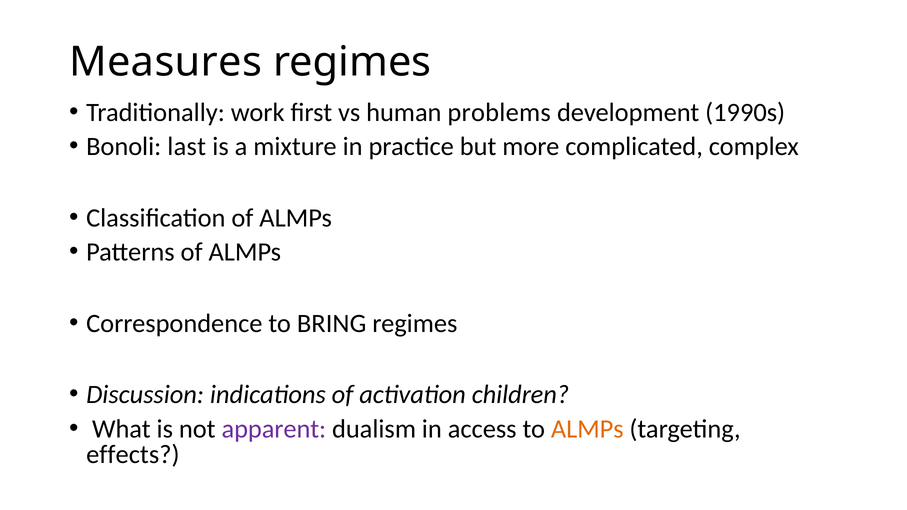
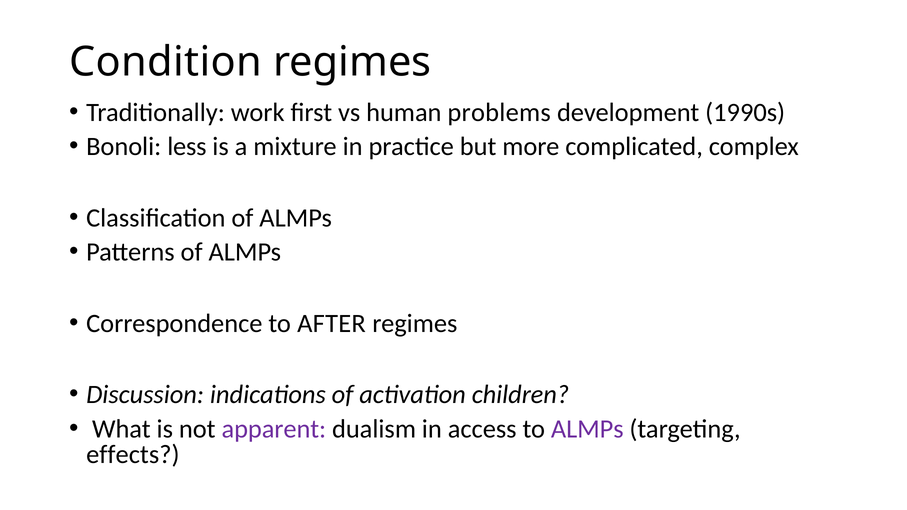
Measures: Measures -> Condition
last: last -> less
BRING: BRING -> AFTER
ALMPs at (587, 429) colour: orange -> purple
